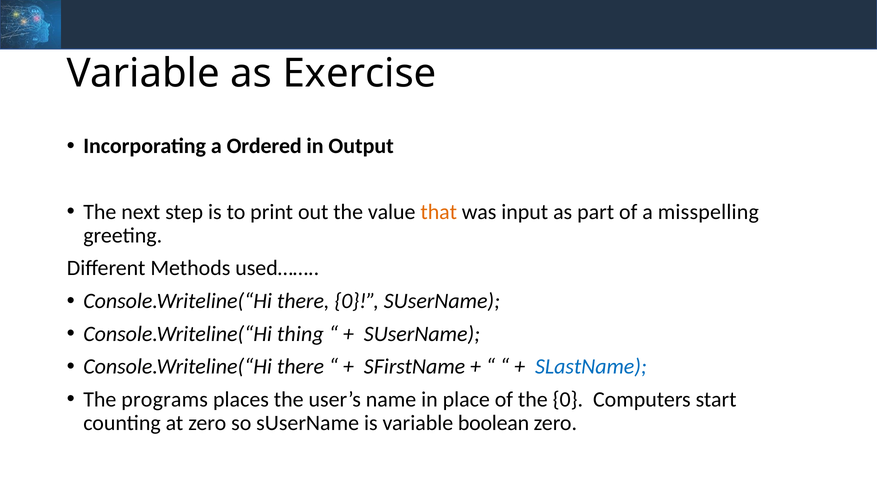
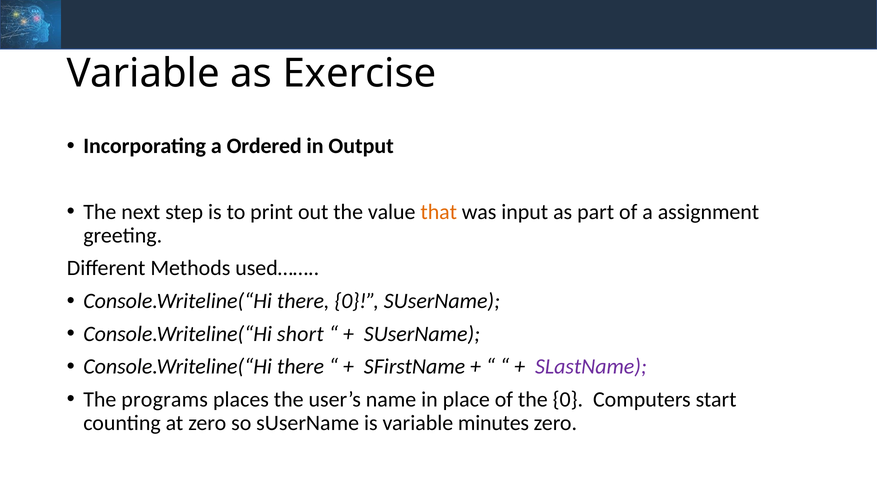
misspelling: misspelling -> assignment
thing: thing -> short
SLastName colour: blue -> purple
boolean: boolean -> minutes
